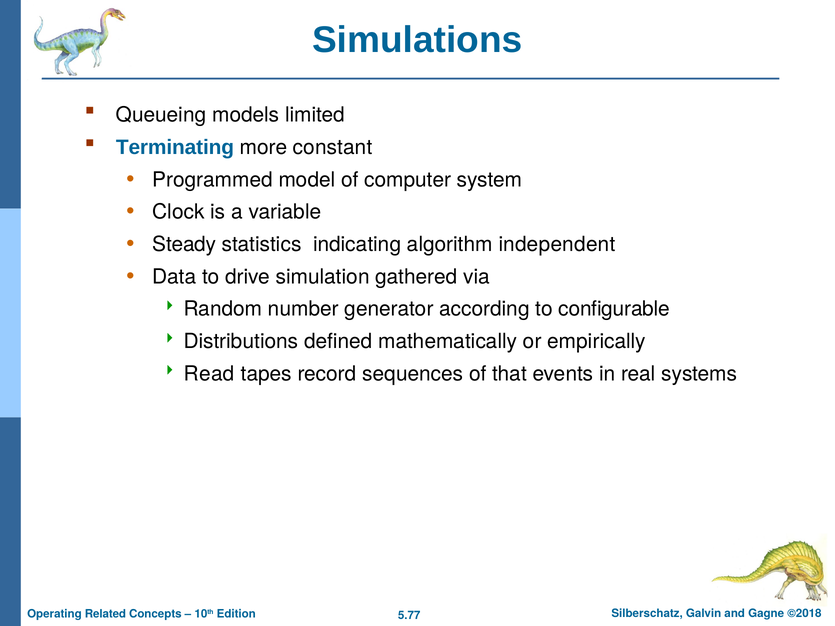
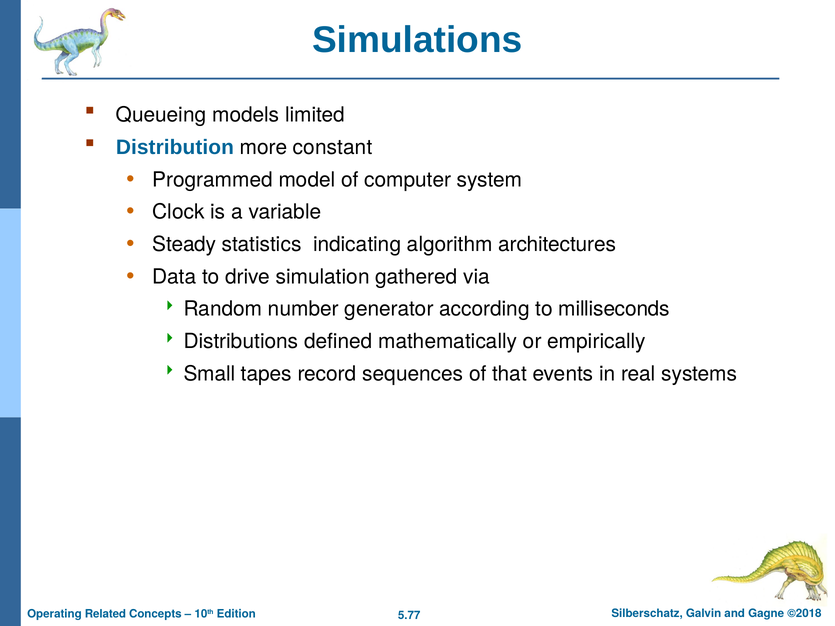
Terminating: Terminating -> Distribution
independent: independent -> architectures
configurable: configurable -> milliseconds
Read: Read -> Small
